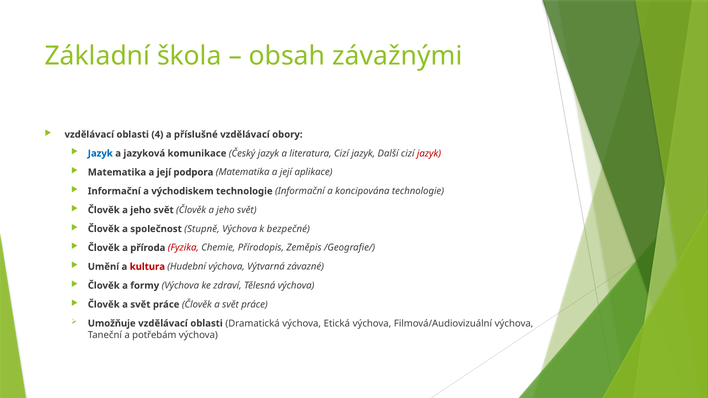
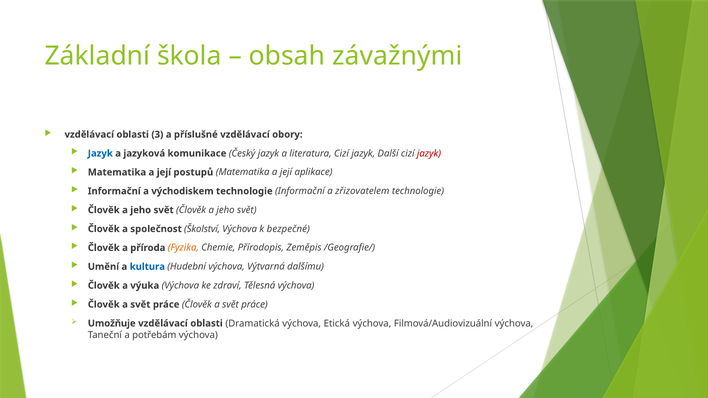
4: 4 -> 3
podpora: podpora -> postupů
koncipována: koncipována -> zřizovatelem
Stupně: Stupně -> Školství
Fyzika colour: red -> orange
kultura colour: red -> blue
závazné: závazné -> dalšímu
formy: formy -> výuka
